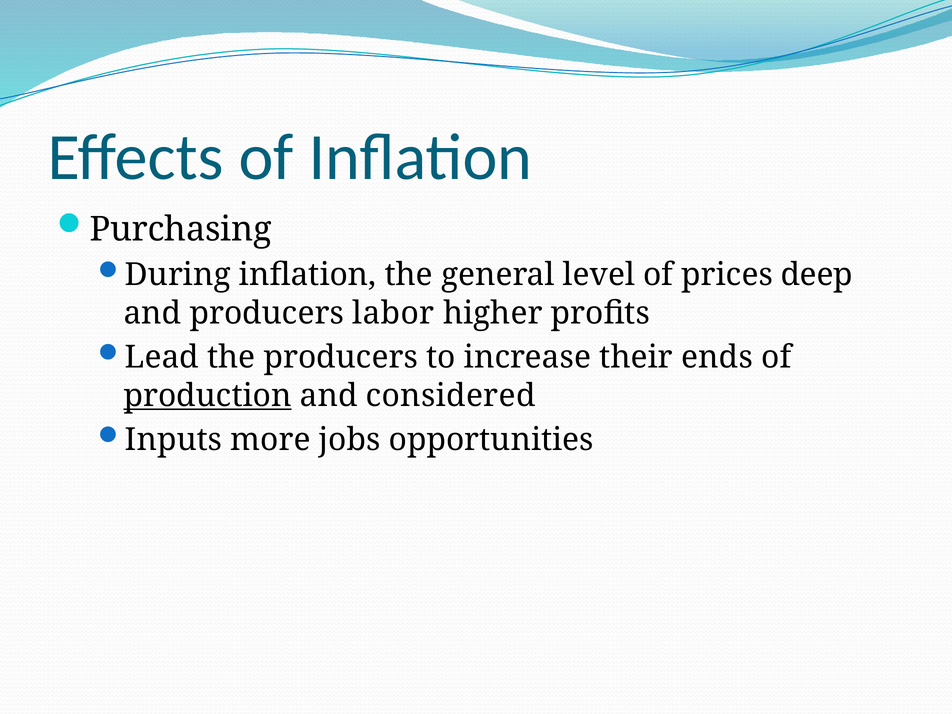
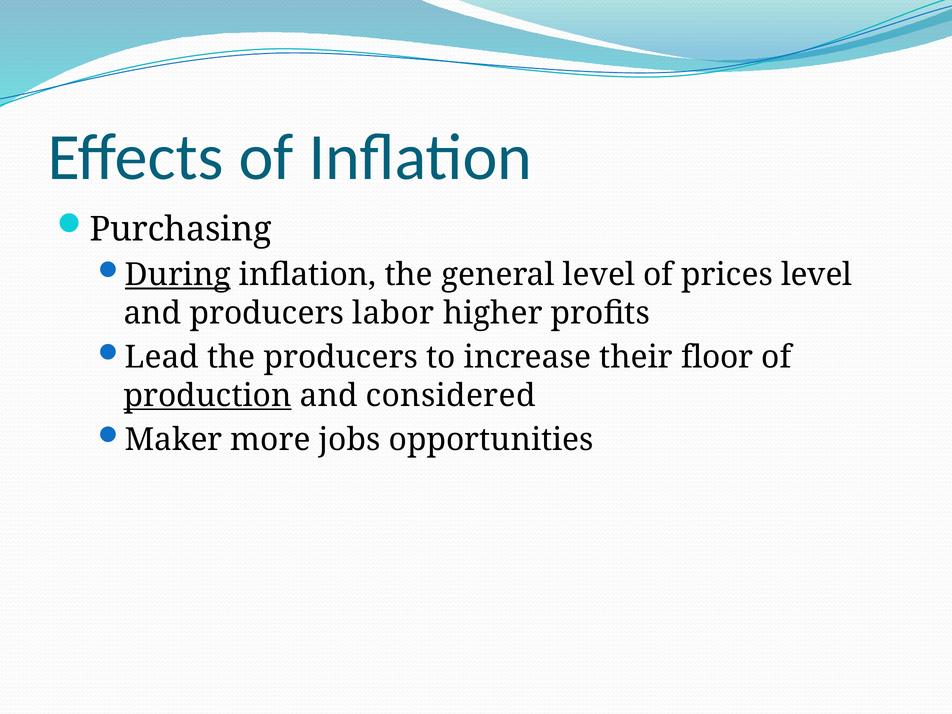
During underline: none -> present
prices deep: deep -> level
ends: ends -> floor
Inputs: Inputs -> Maker
